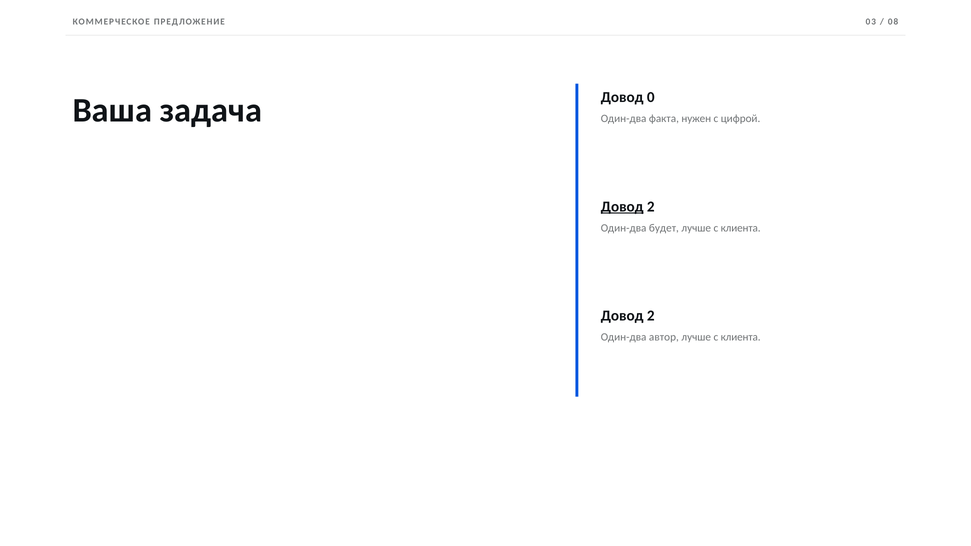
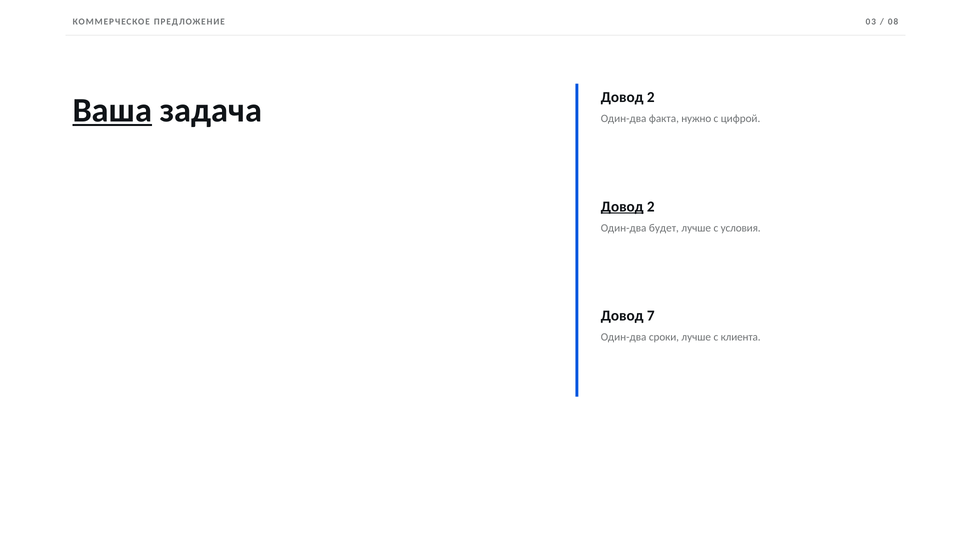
Ваша underline: none -> present
задача Довод 0: 0 -> 2
нужен: нужен -> нужно
клиента at (741, 228): клиента -> условия
2 at (651, 316): 2 -> 7
автор: автор -> сроки
